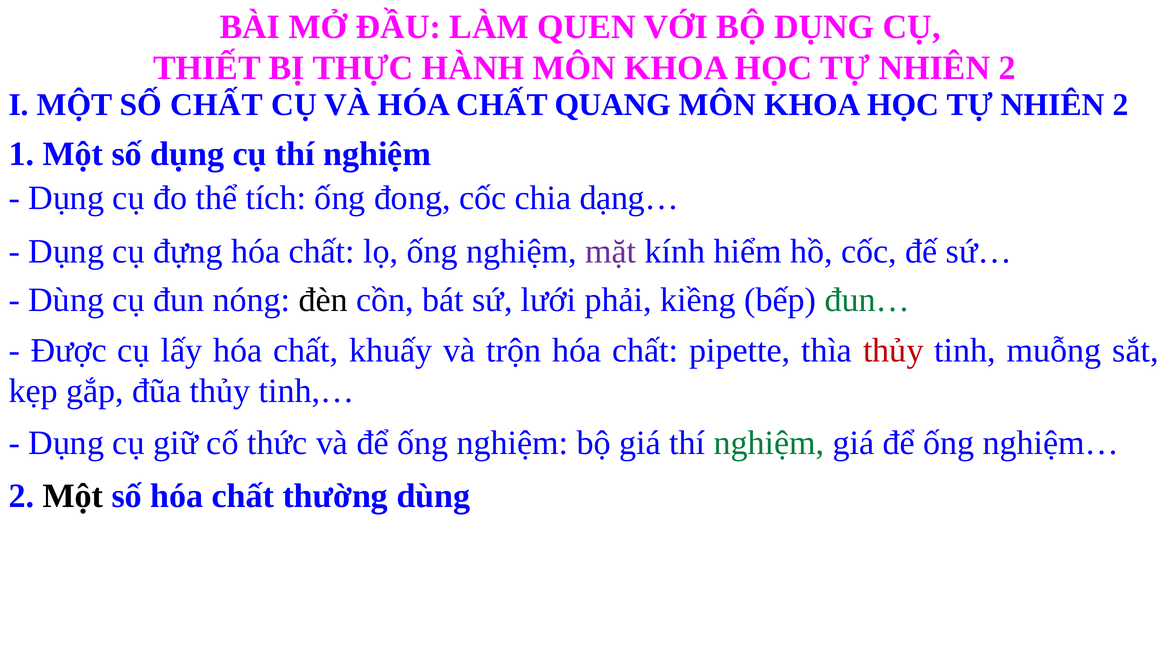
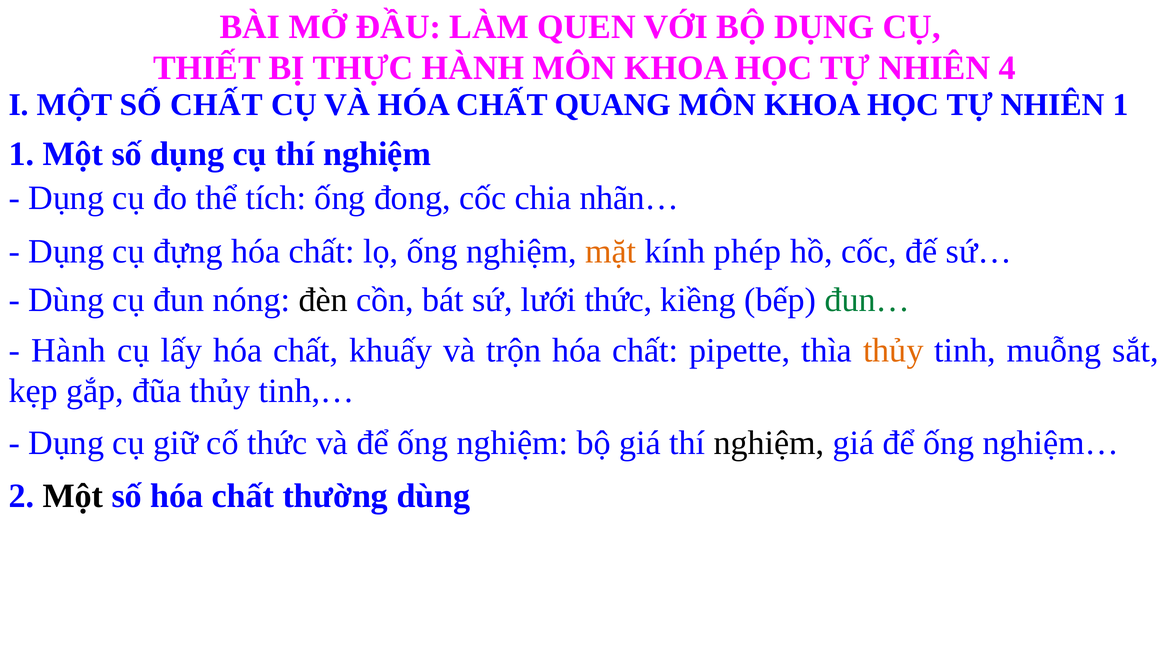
2 at (1007, 68): 2 -> 4
2 at (1120, 105): 2 -> 1
dạng…: dạng… -> nhãn…
mặt colour: purple -> orange
hiểm: hiểm -> phép
lưới phải: phải -> thức
Được at (69, 350): Được -> Hành
thủy at (893, 350) colour: red -> orange
nghiệm at (769, 443) colour: green -> black
